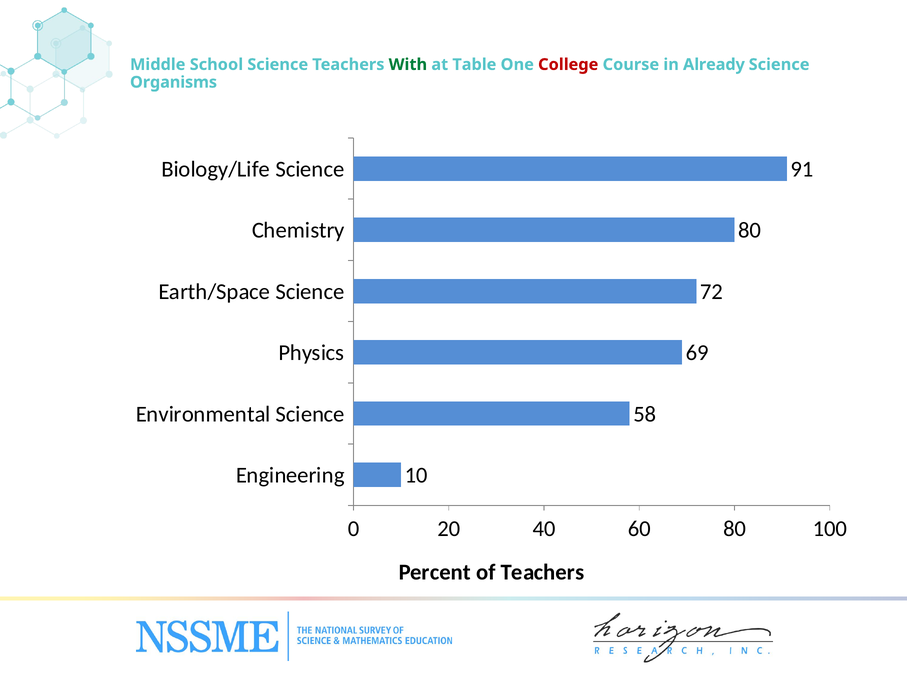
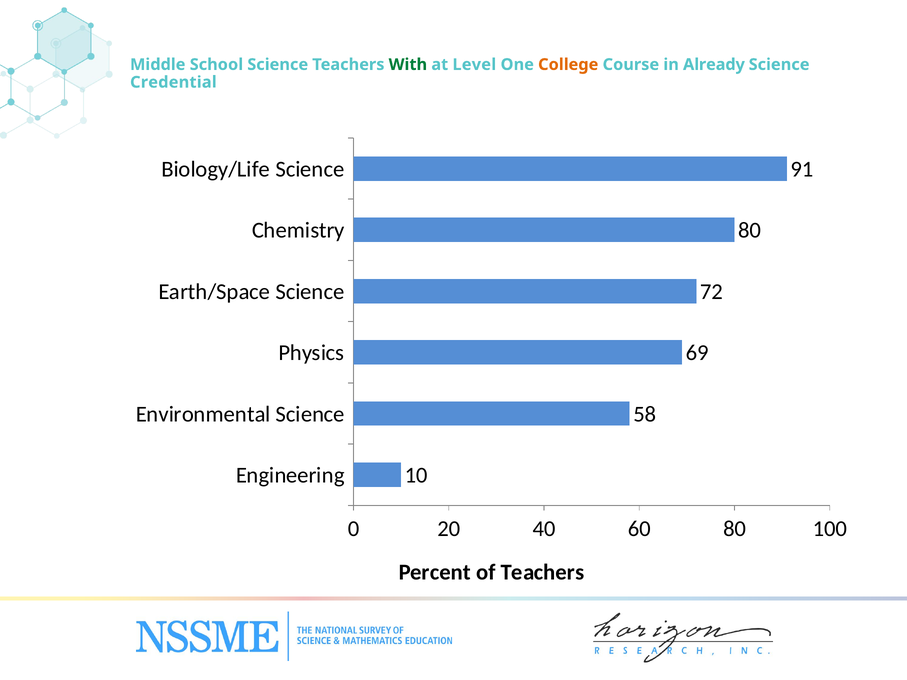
Table: Table -> Level
College colour: red -> orange
Organisms: Organisms -> Credential
